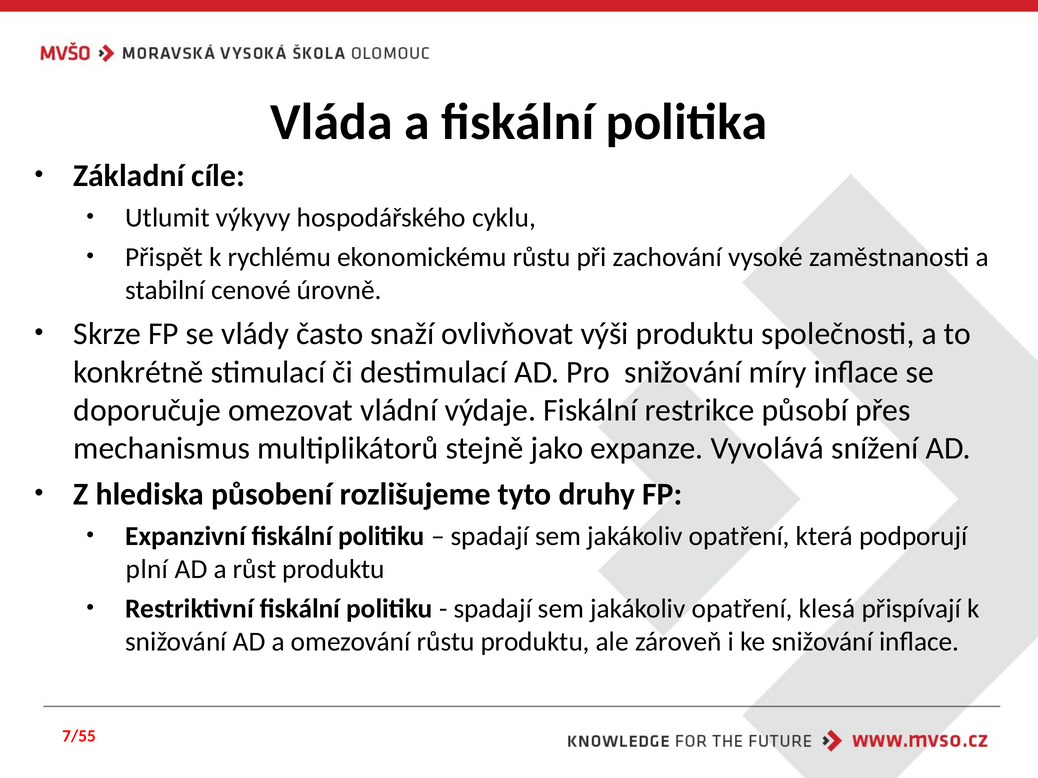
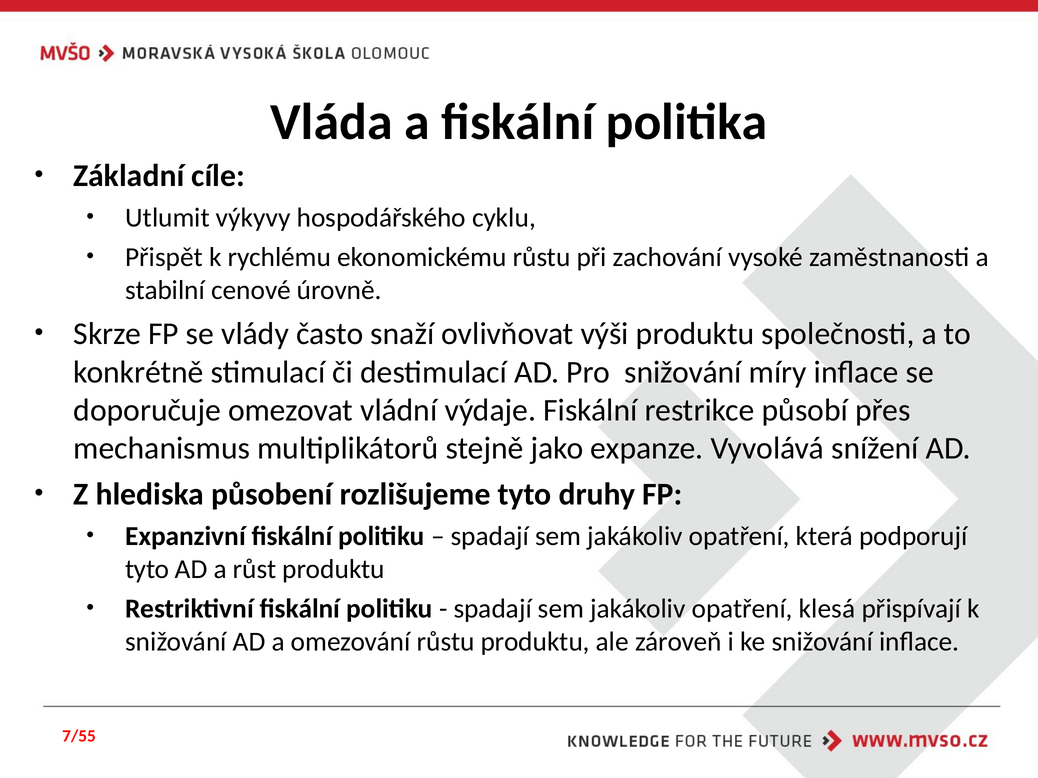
plní at (147, 569): plní -> tyto
